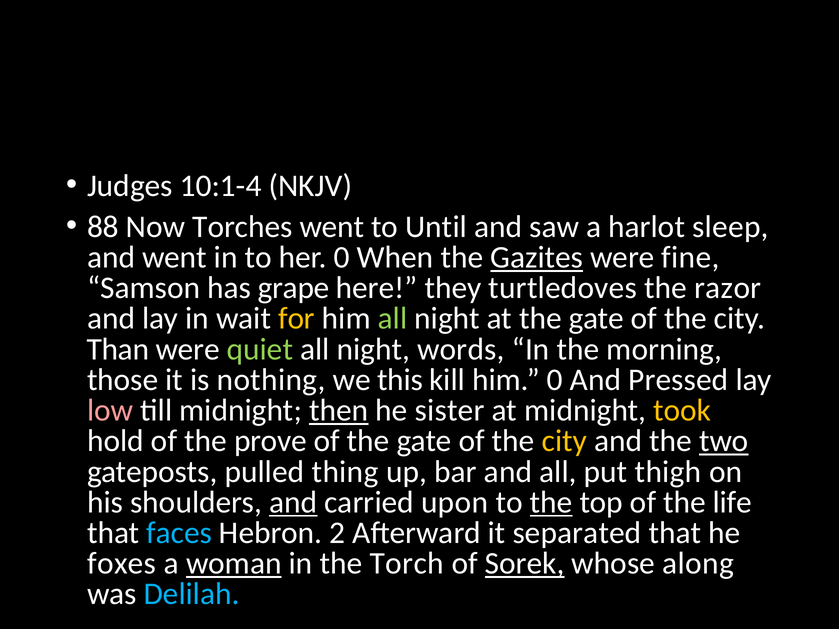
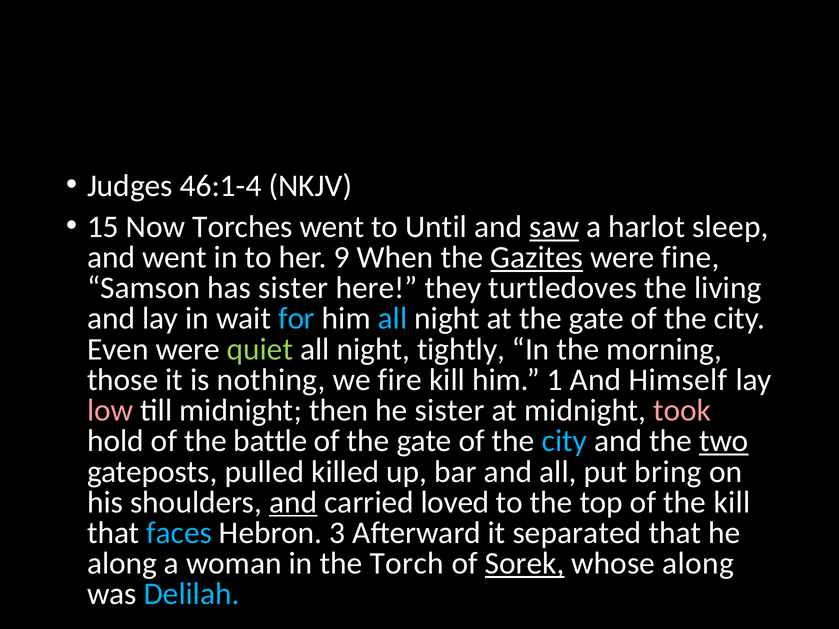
10:1-4: 10:1-4 -> 46:1-4
88: 88 -> 15
saw underline: none -> present
her 0: 0 -> 9
has grape: grape -> sister
razor: razor -> living
for colour: yellow -> light blue
all at (393, 319) colour: light green -> light blue
Than: Than -> Even
words: words -> tightly
this: this -> fire
him 0: 0 -> 1
Pressed: Pressed -> Himself
then underline: present -> none
took colour: yellow -> pink
prove: prove -> battle
city at (564, 441) colour: yellow -> light blue
thing: thing -> killed
thigh: thigh -> bring
upon: upon -> loved
the at (551, 502) underline: present -> none
the life: life -> kill
2: 2 -> 3
foxes at (122, 564): foxes -> along
woman underline: present -> none
